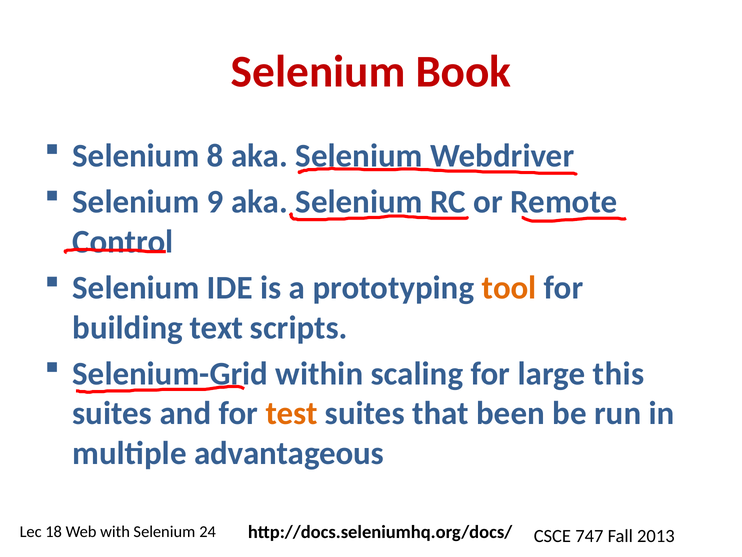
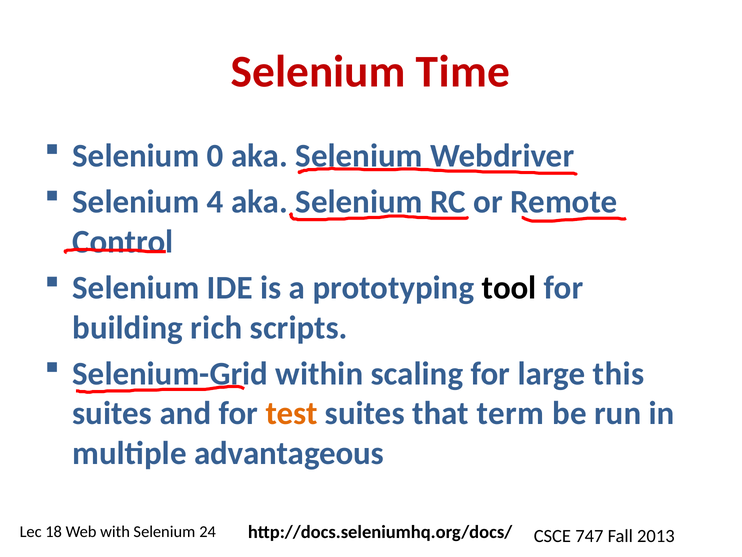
Book: Book -> Time
8: 8 -> 0
9: 9 -> 4
tool colour: orange -> black
text: text -> rich
been: been -> term
